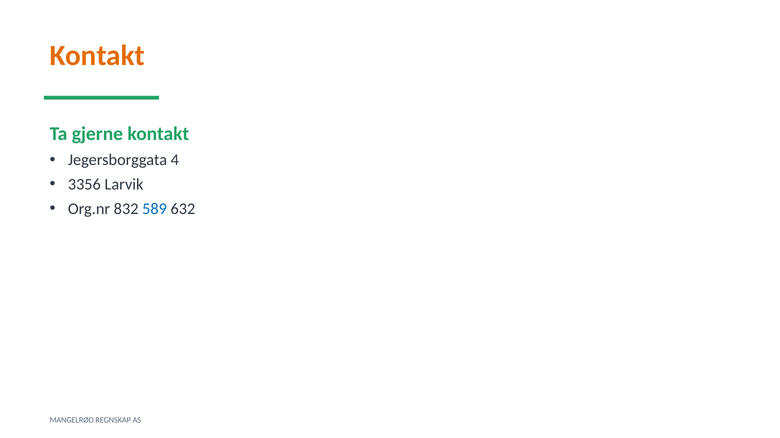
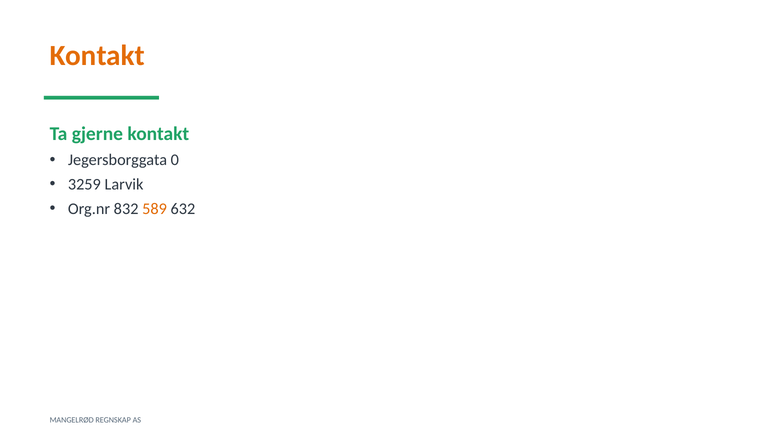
4: 4 -> 0
3356: 3356 -> 3259
589 colour: blue -> orange
